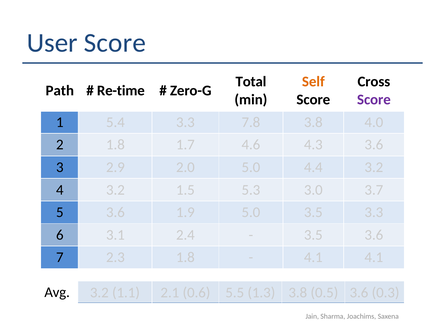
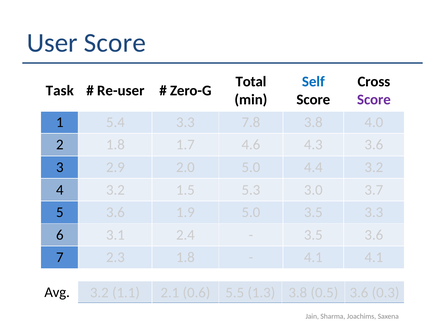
Self colour: orange -> blue
Path: Path -> Task
Re-time: Re-time -> Re-user
